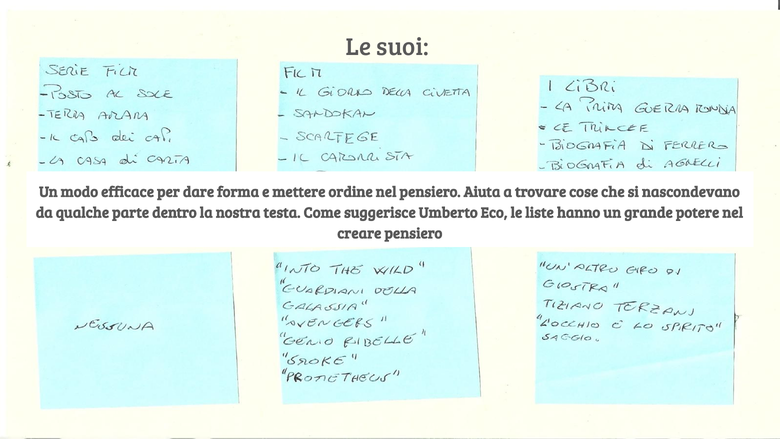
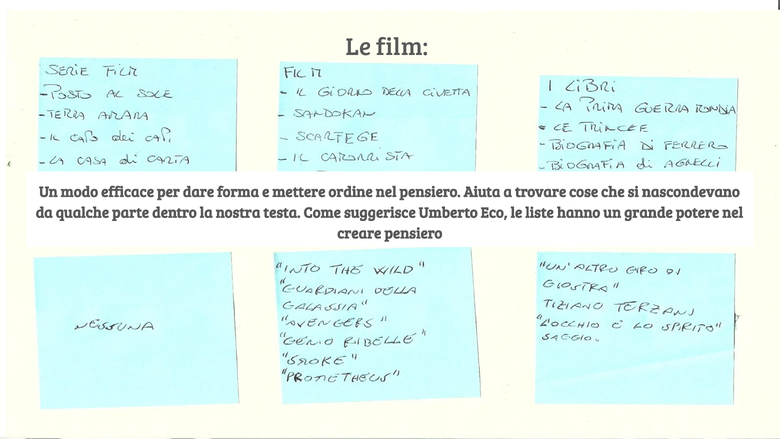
suoi: suoi -> film
